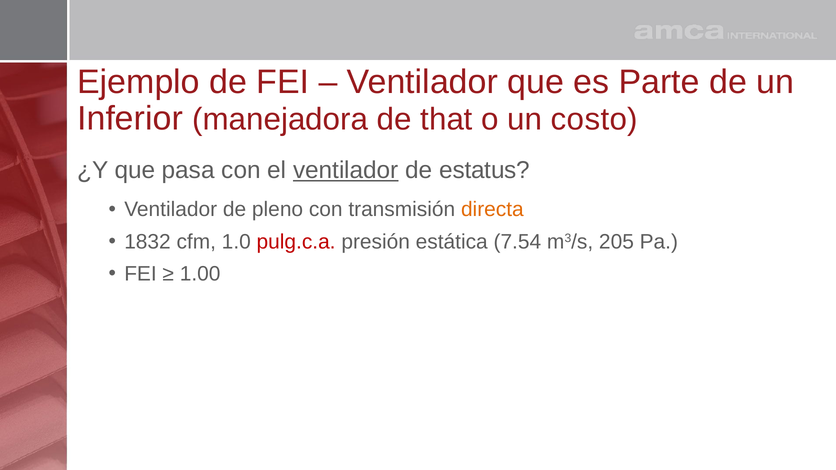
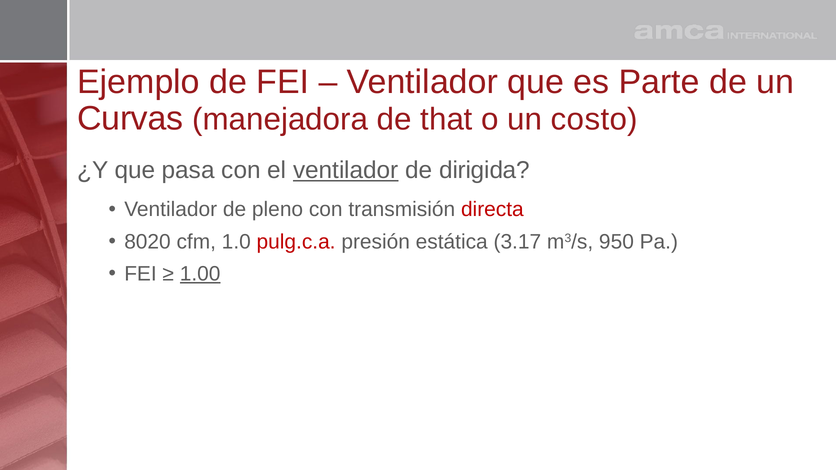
Inferior: Inferior -> Curvas
estatus: estatus -> dirigida
directa colour: orange -> red
1832: 1832 -> 8020
7.54: 7.54 -> 3.17
205: 205 -> 950
1.00 underline: none -> present
